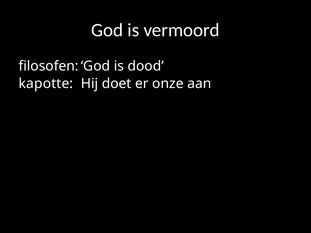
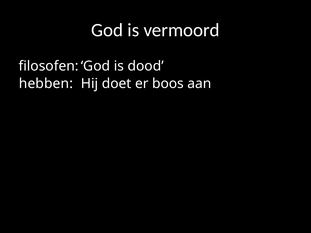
kapotte: kapotte -> hebben
onze: onze -> boos
